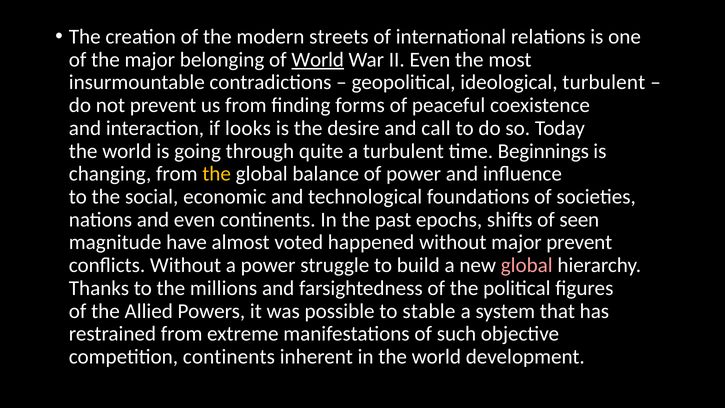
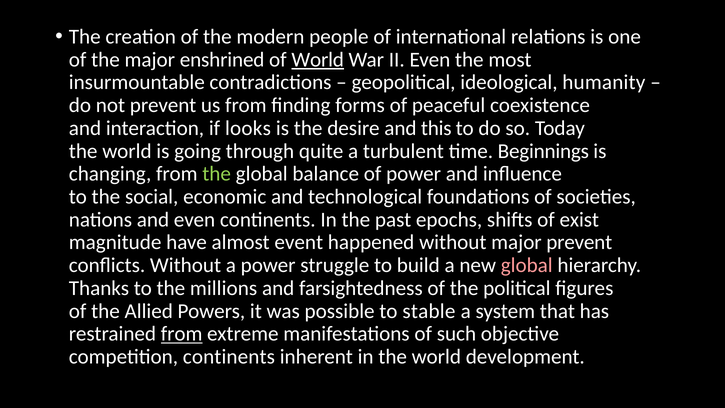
streets: streets -> people
belonging: belonging -> enshrined
ideological turbulent: turbulent -> humanity
call: call -> this
the at (217, 174) colour: yellow -> light green
seen: seen -> exist
voted: voted -> event
from at (182, 334) underline: none -> present
